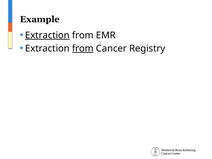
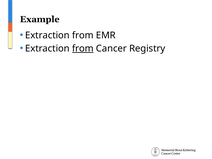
Extraction at (47, 35) underline: present -> none
